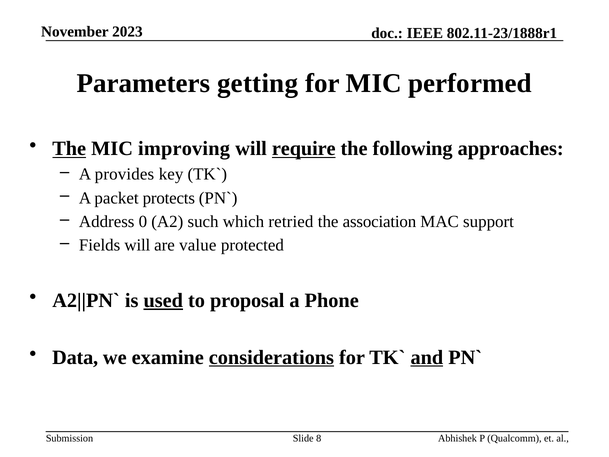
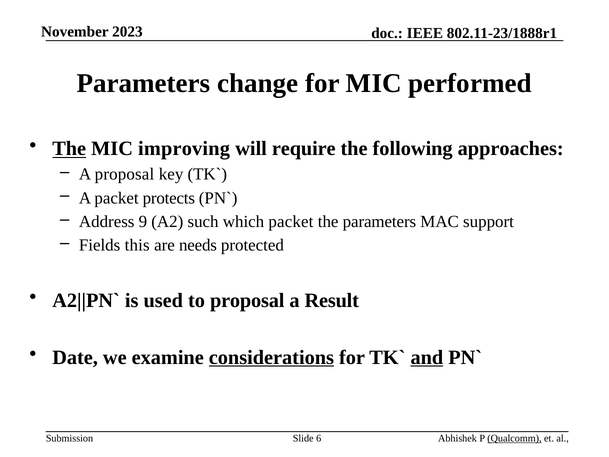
getting: getting -> change
require underline: present -> none
A provides: provides -> proposal
0: 0 -> 9
which retried: retried -> packet
the association: association -> parameters
Fields will: will -> this
value: value -> needs
used underline: present -> none
Phone: Phone -> Result
Data: Data -> Date
8: 8 -> 6
Qualcomm underline: none -> present
